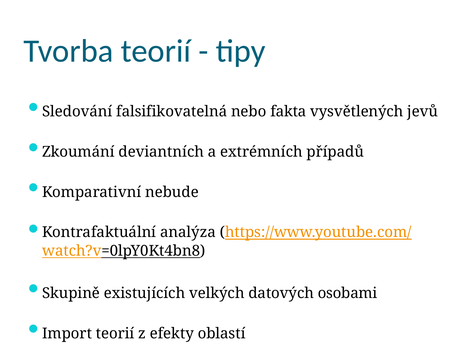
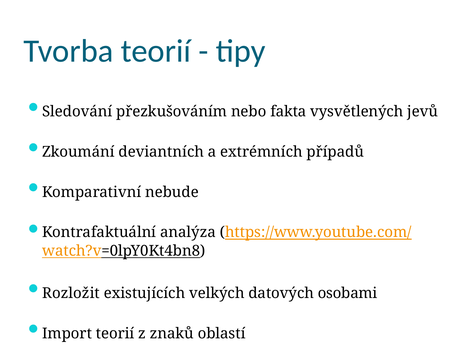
falsifikovatelná: falsifikovatelná -> přezkušováním
Skupině: Skupině -> Rozložit
efekty: efekty -> znaků
